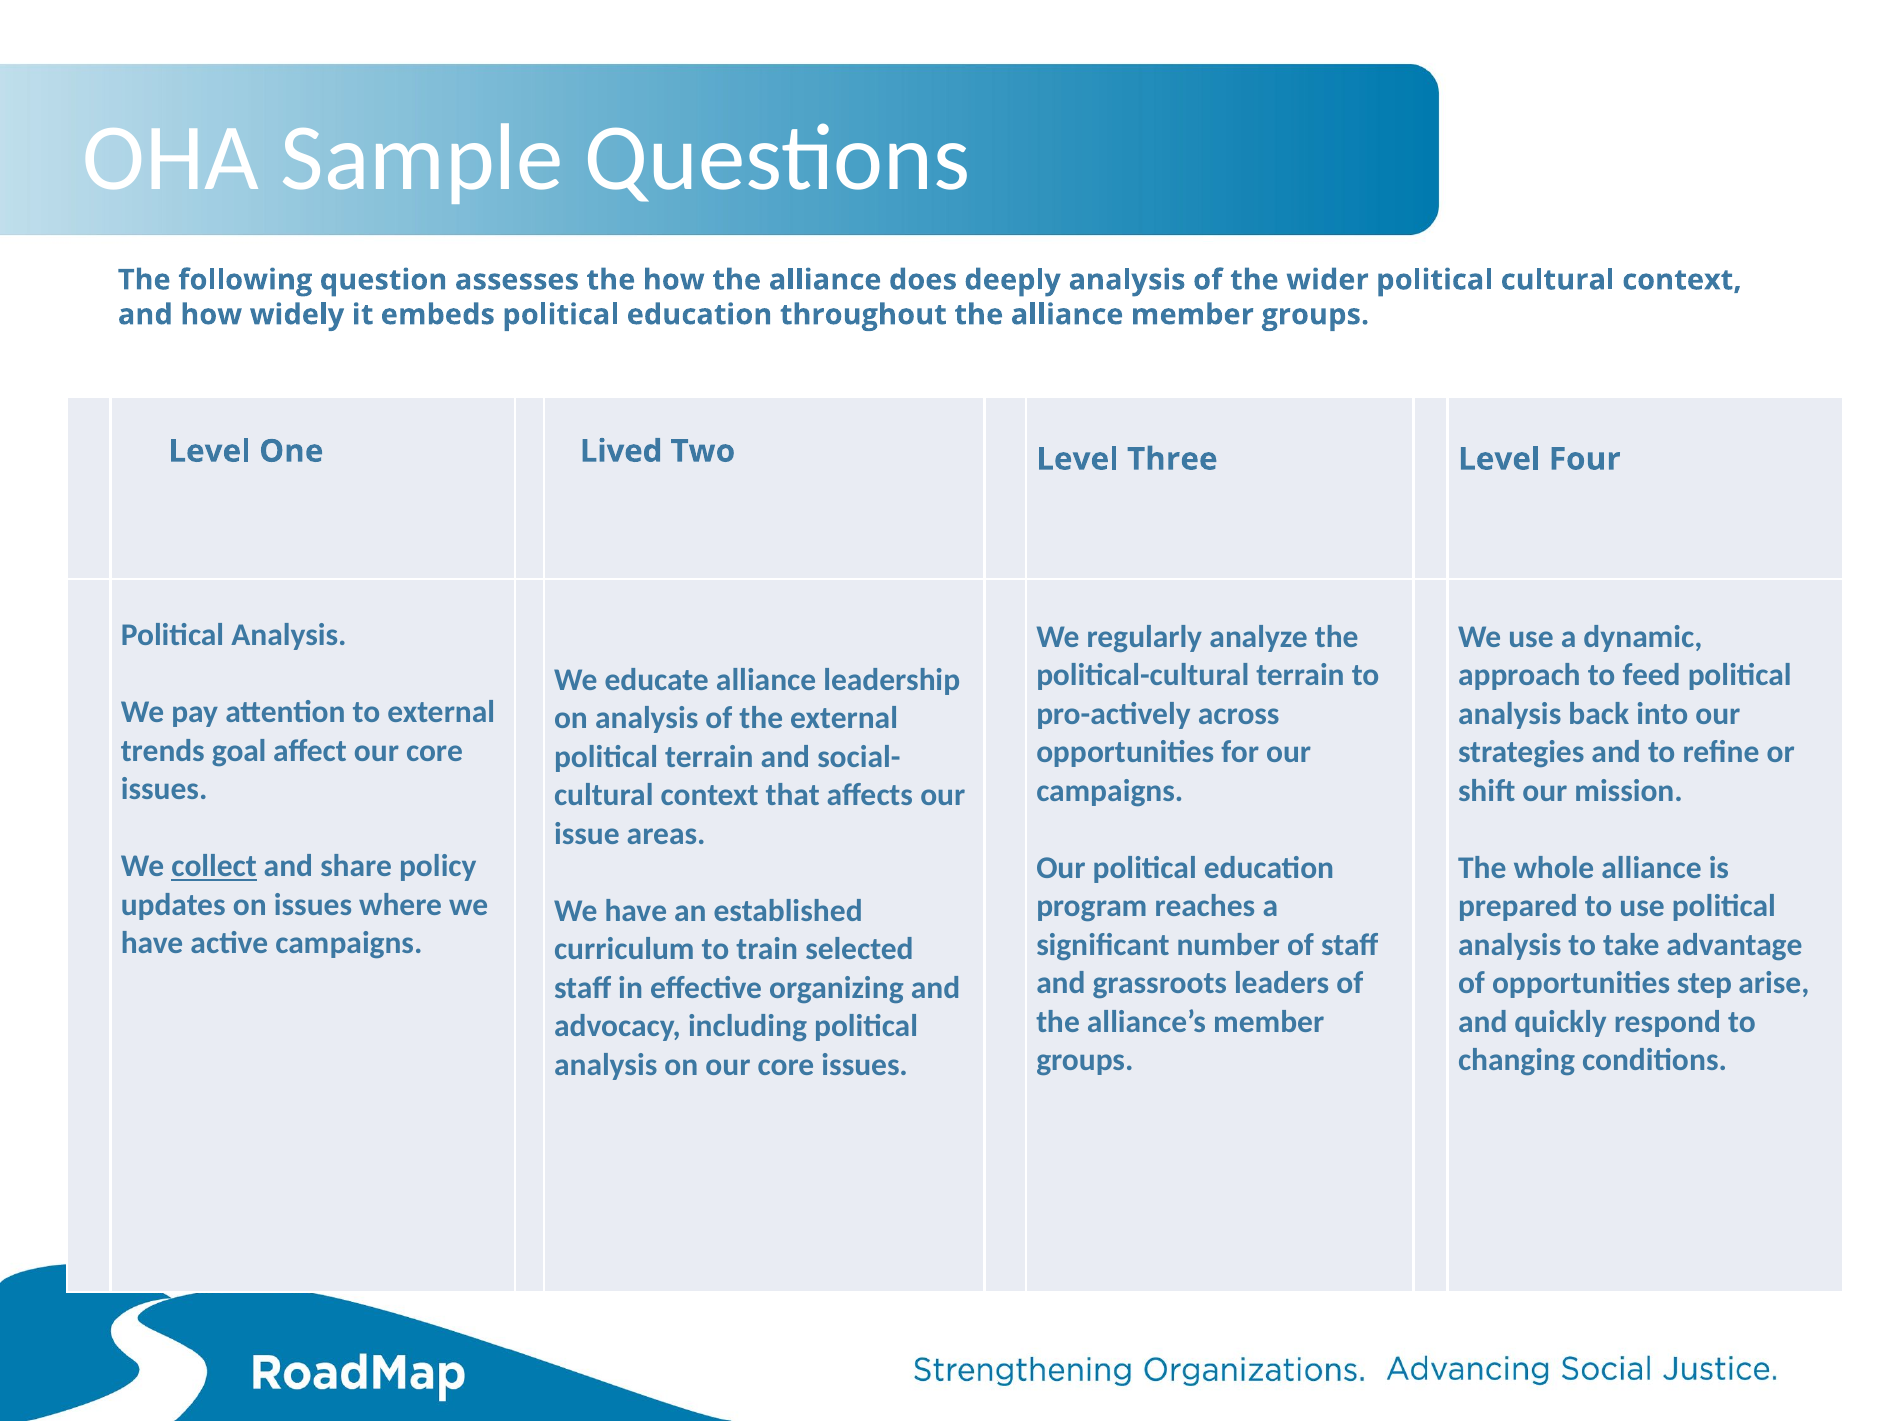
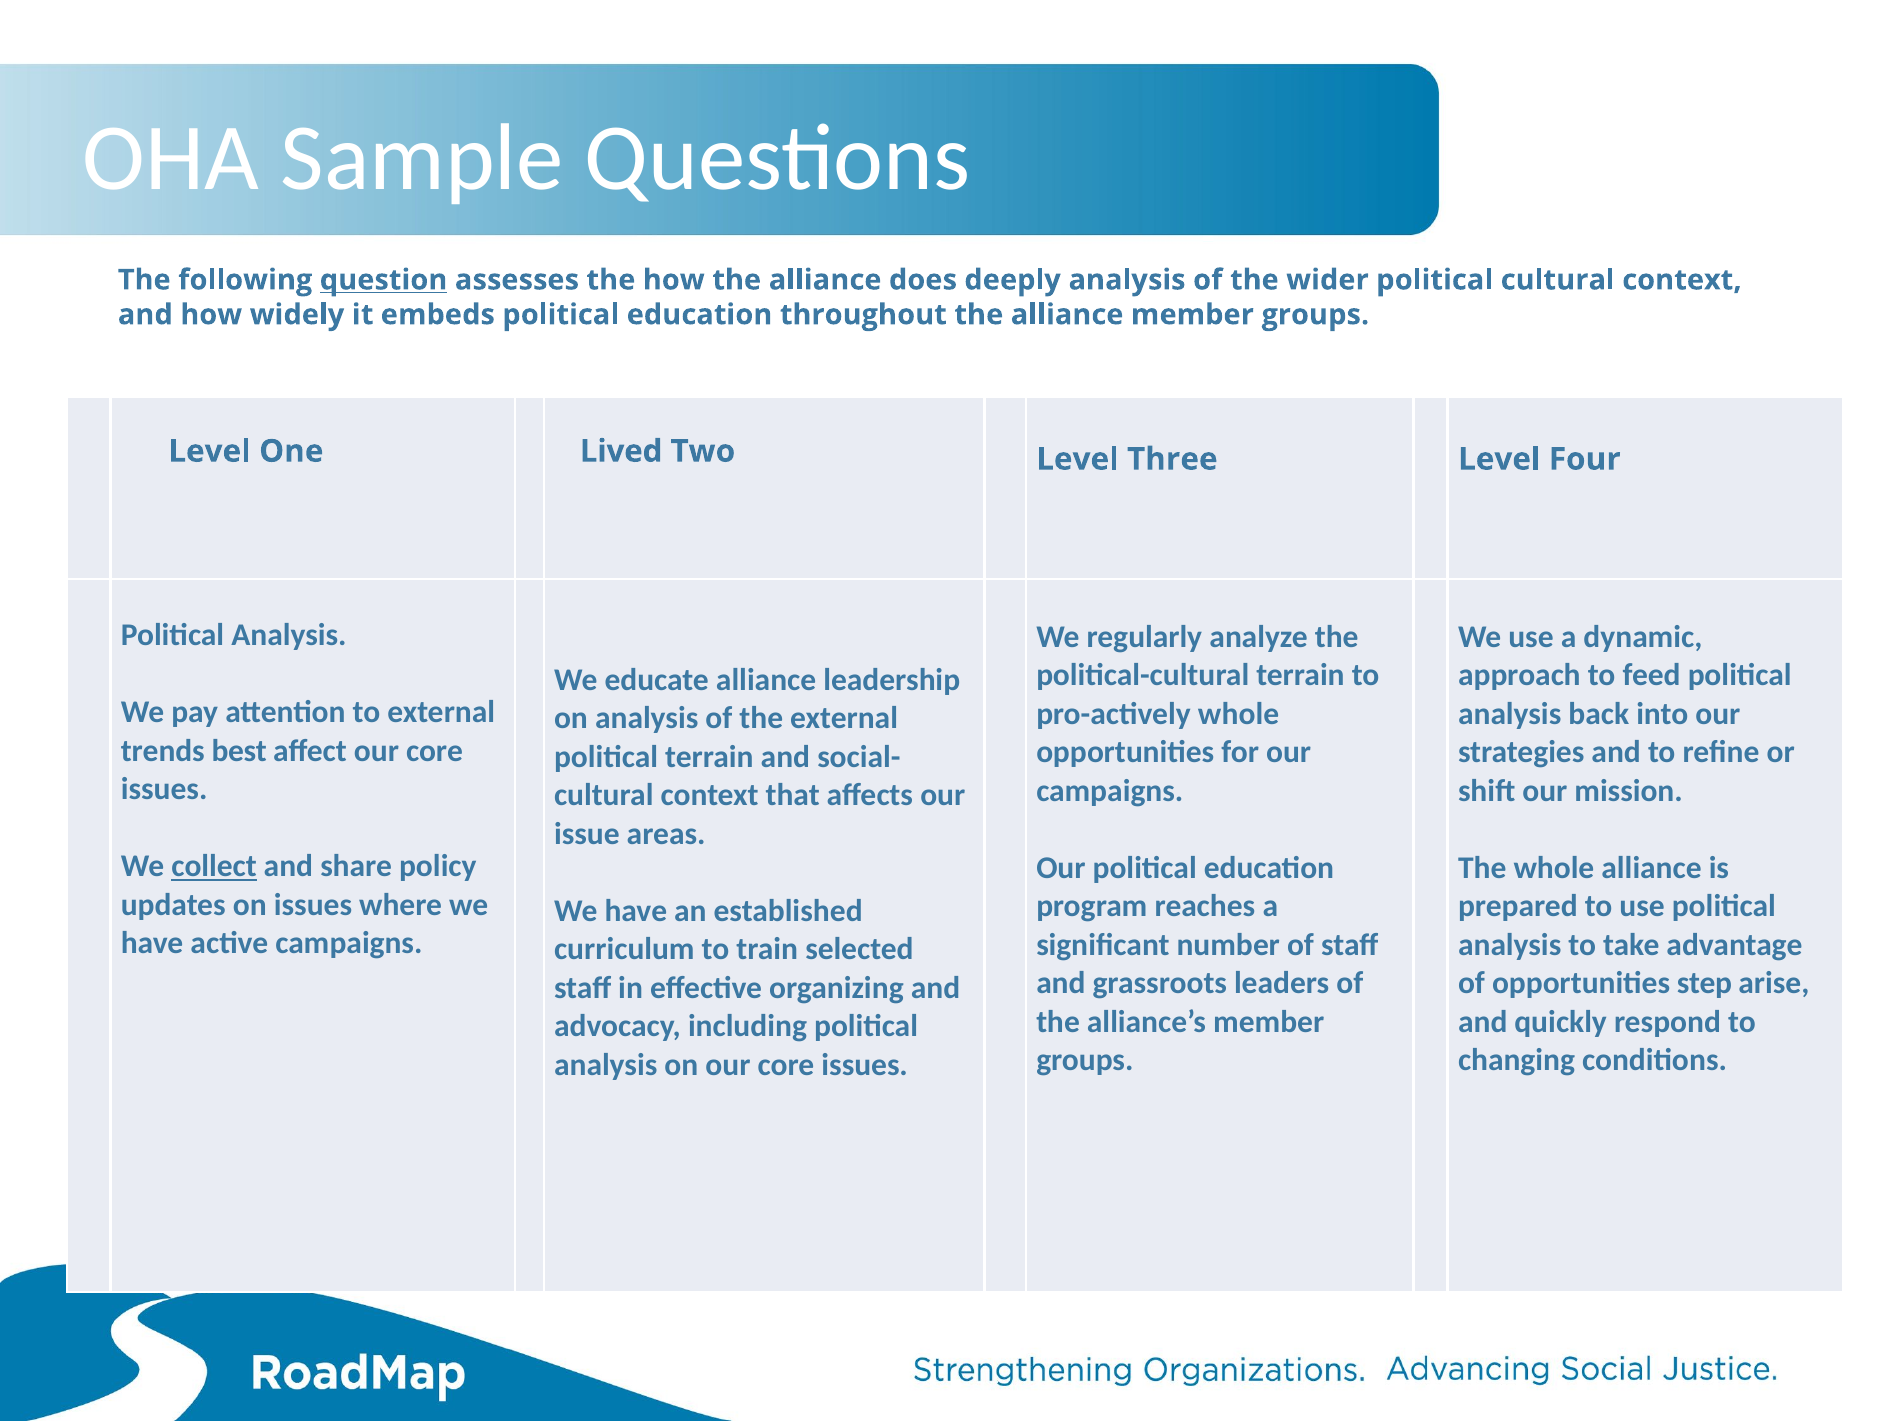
question underline: none -> present
pro-actively across: across -> whole
goal: goal -> best
